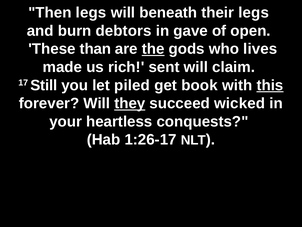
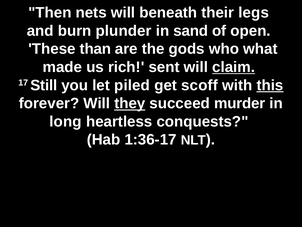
Then legs: legs -> nets
debtors: debtors -> plunder
gave: gave -> sand
the underline: present -> none
lives: lives -> what
claim underline: none -> present
book: book -> scoff
wicked: wicked -> murder
your: your -> long
1:26-17: 1:26-17 -> 1:36-17
